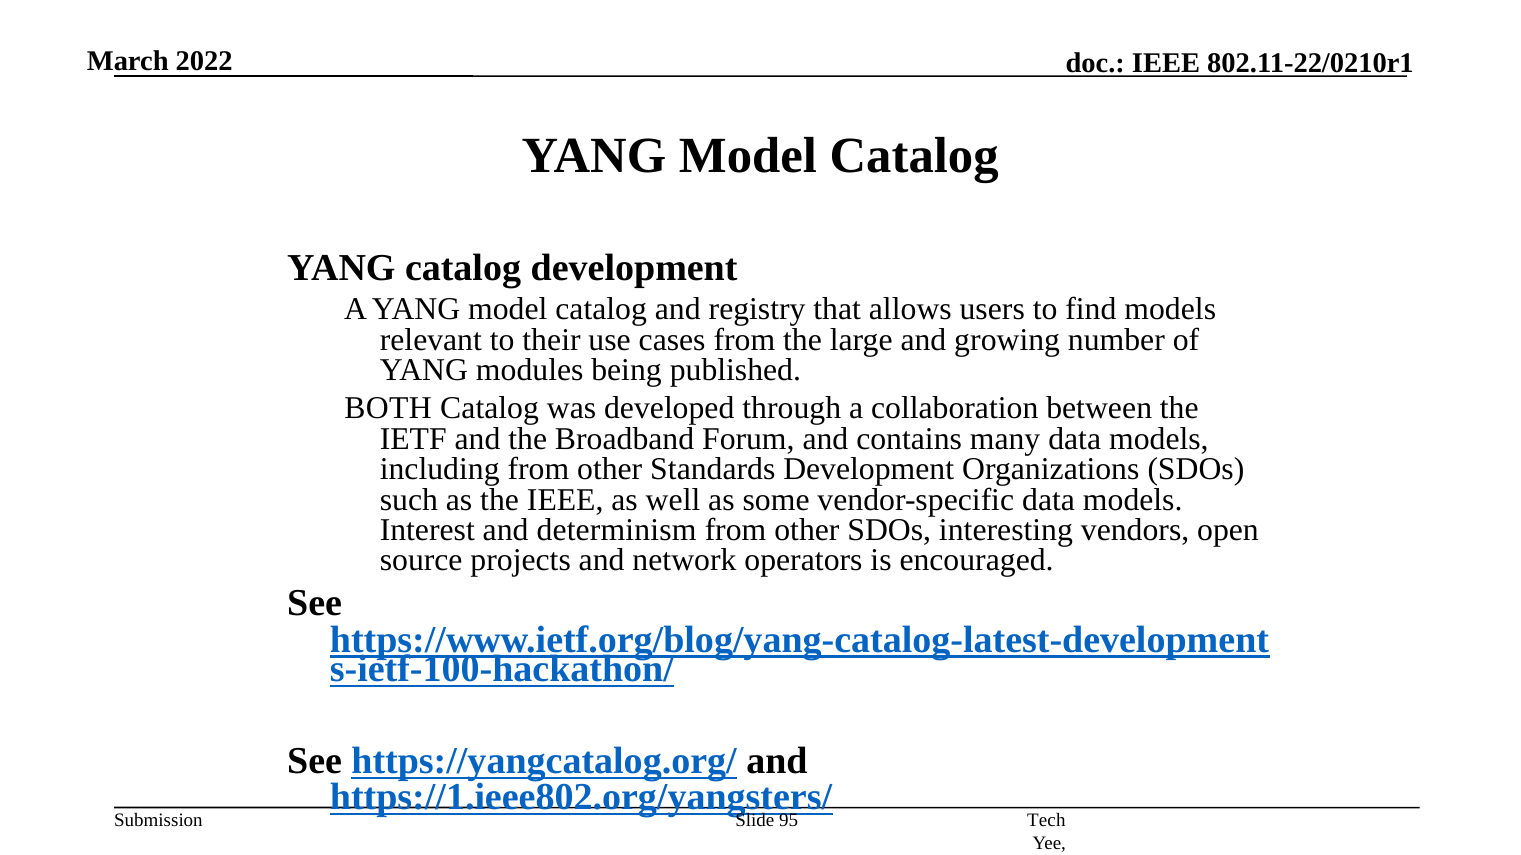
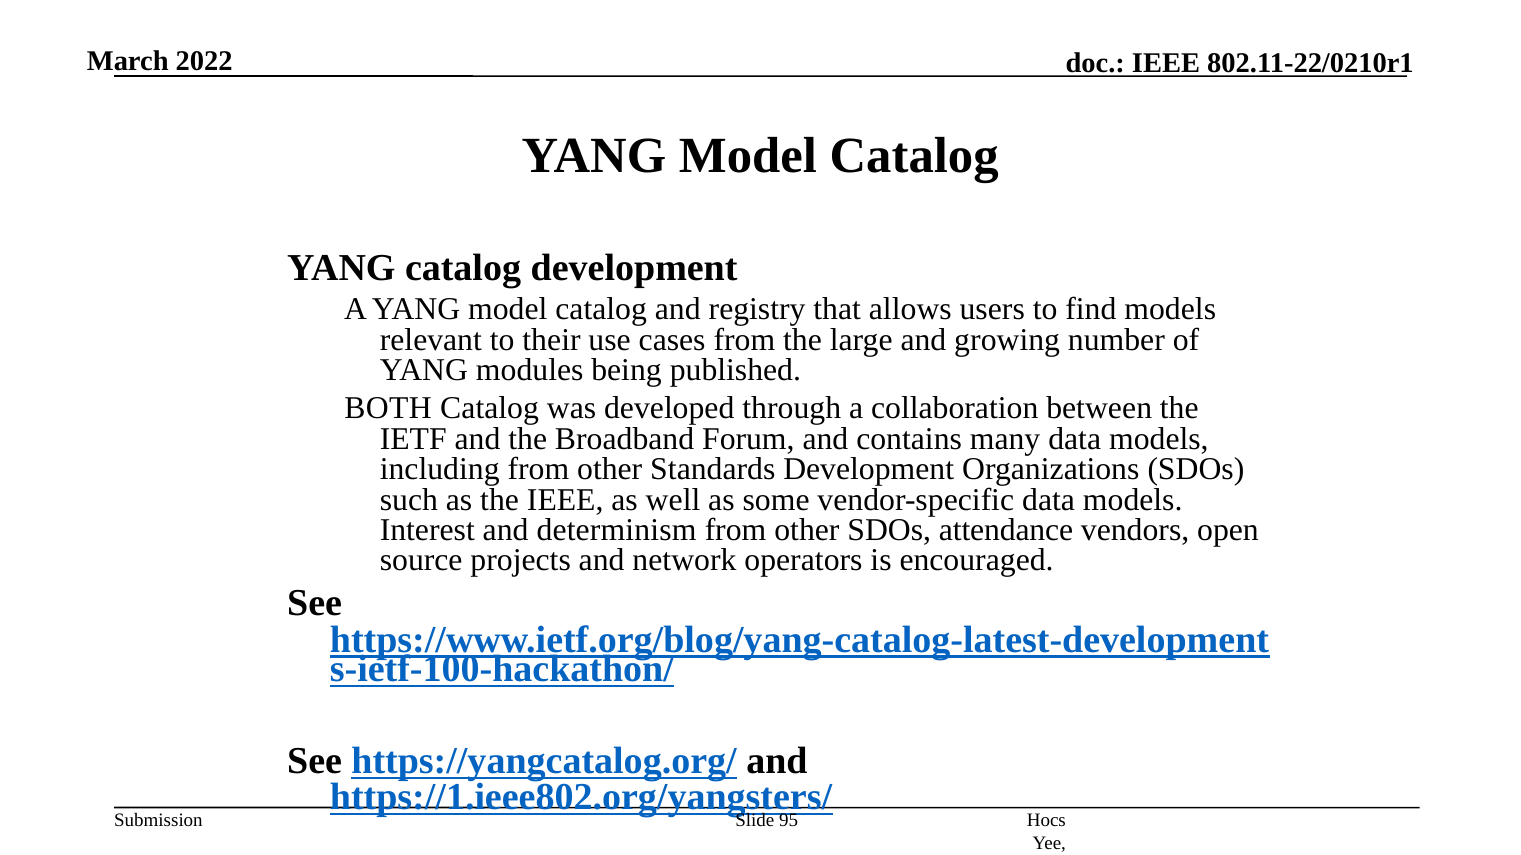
interesting: interesting -> attendance
Tech: Tech -> Hocs
